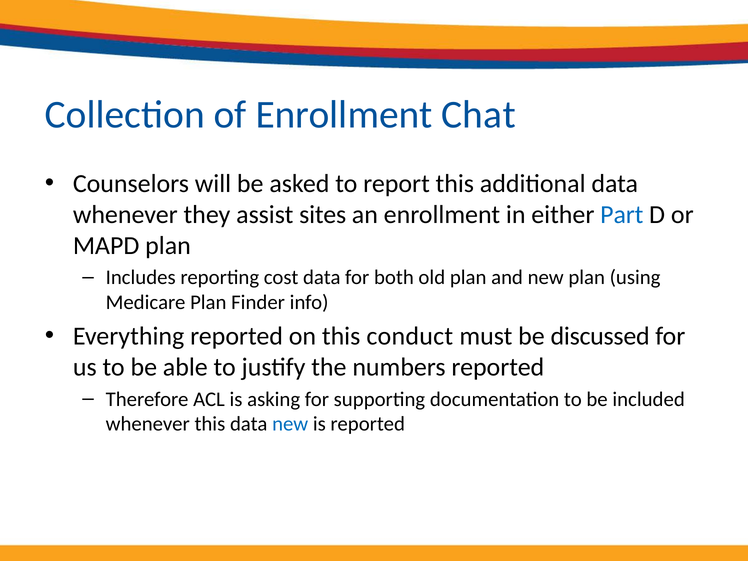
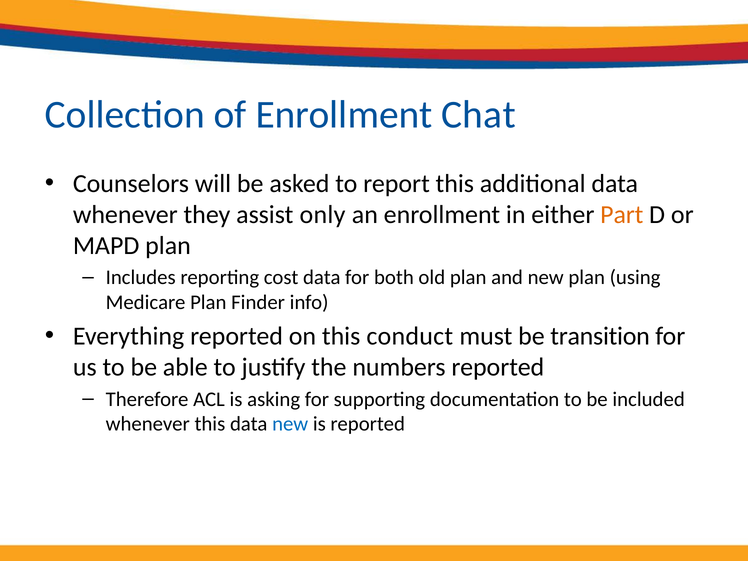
sites: sites -> only
Part colour: blue -> orange
discussed: discussed -> transition
